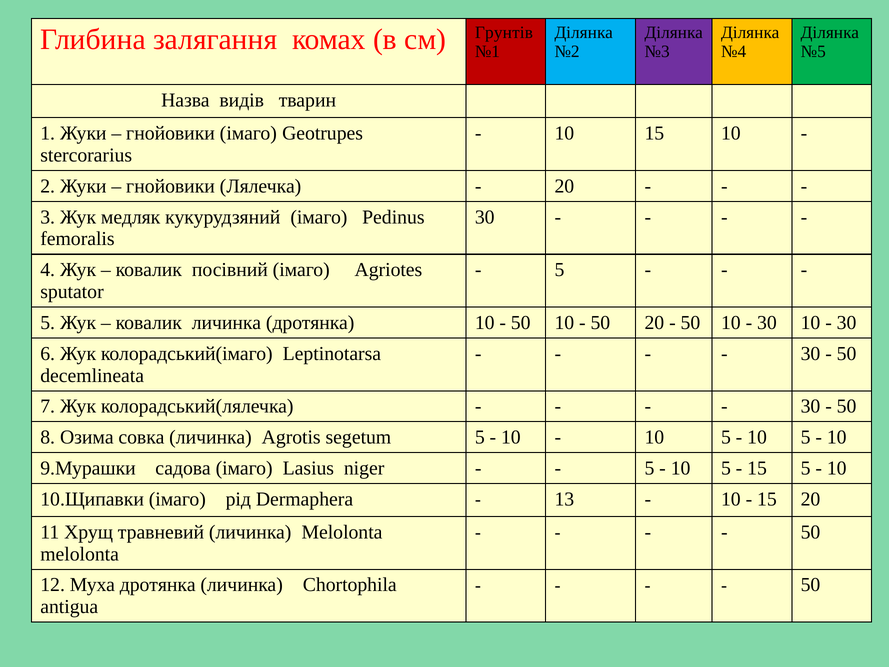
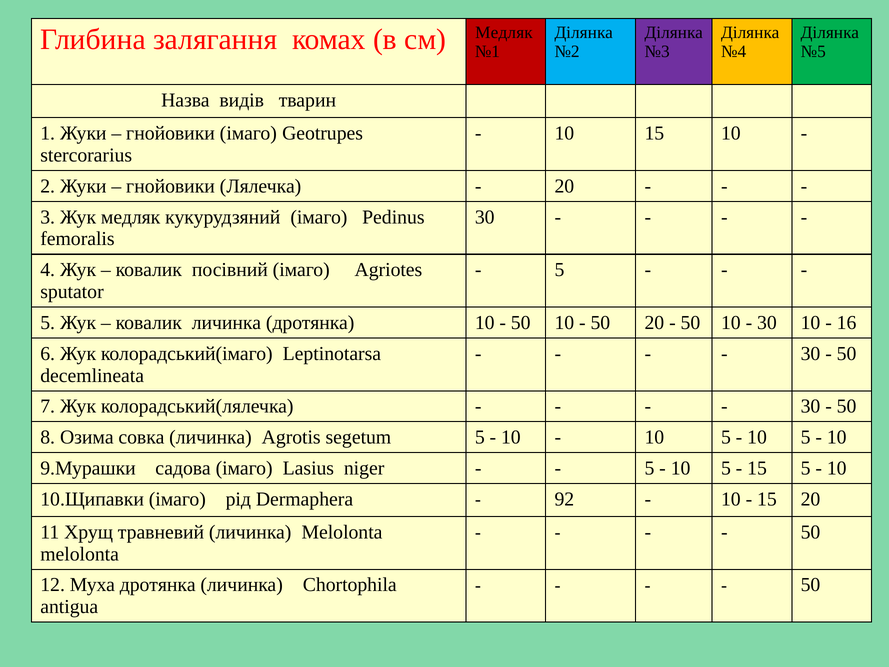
см Грунтів: Грунтів -> Медляк
30 at (847, 323): 30 -> 16
13: 13 -> 92
